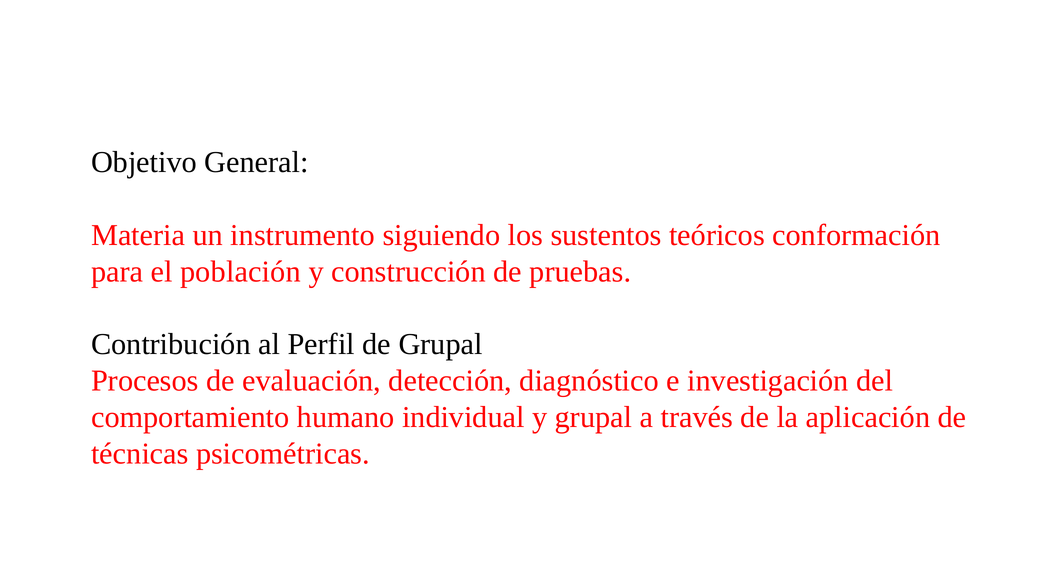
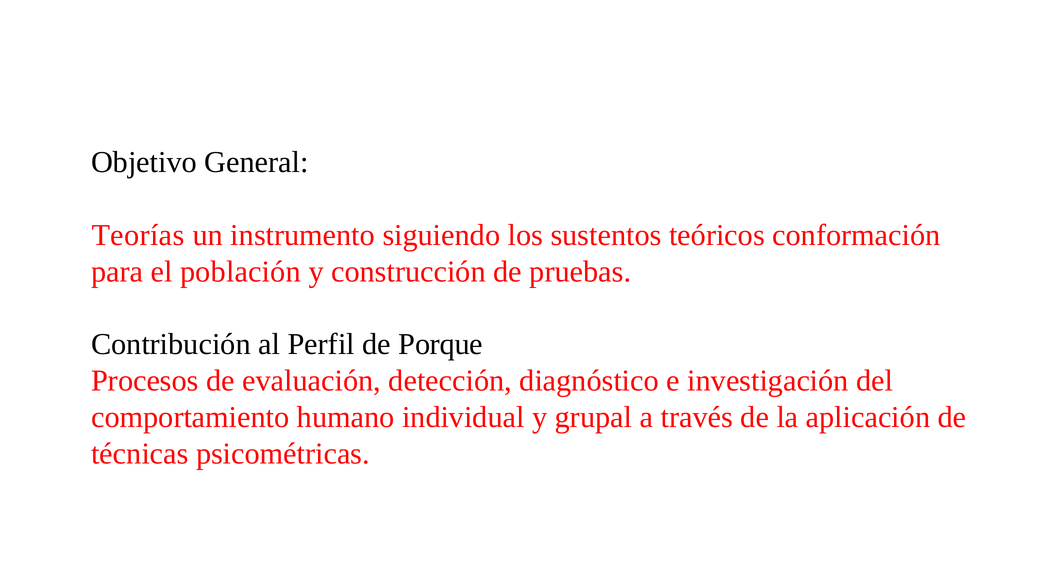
Materia: Materia -> Teorías
de Grupal: Grupal -> Porque
